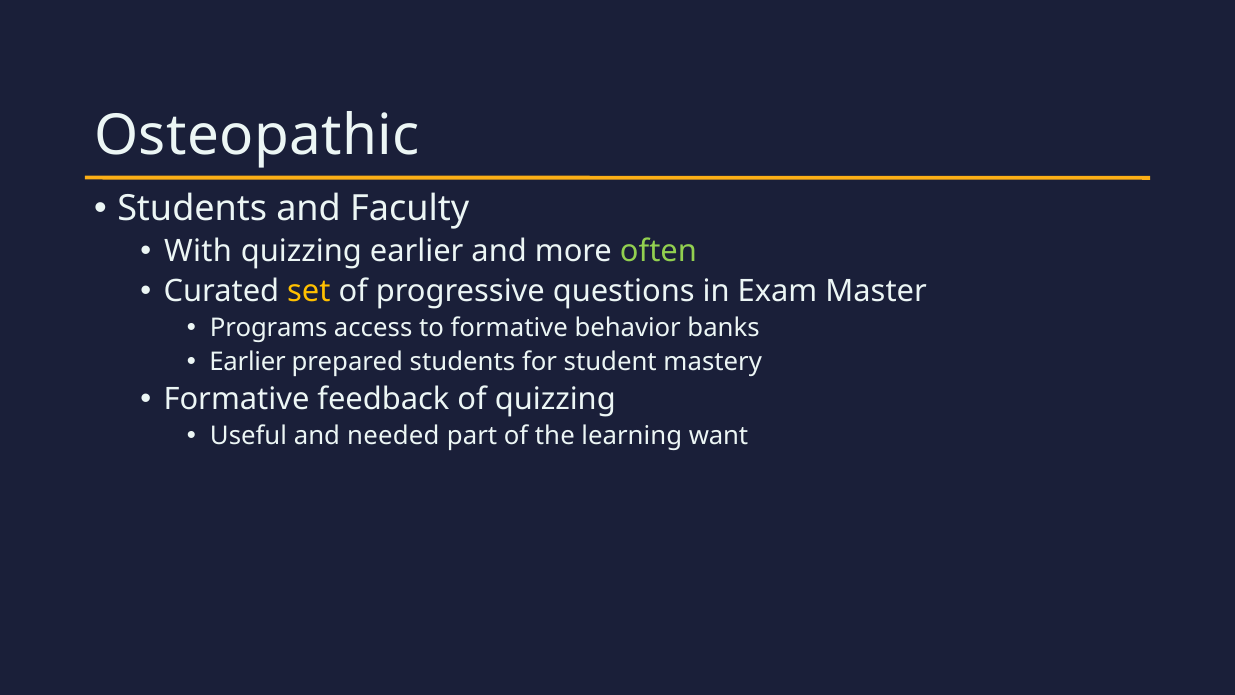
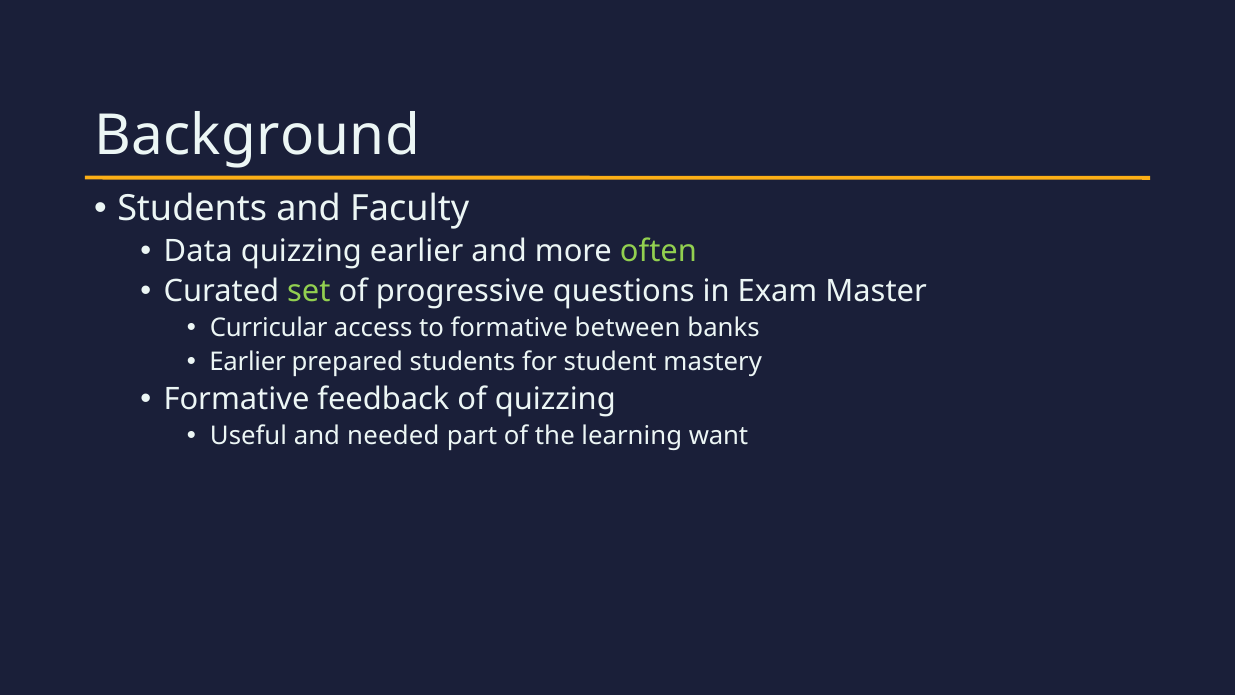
Osteopathic: Osteopathic -> Background
With: With -> Data
set colour: yellow -> light green
Programs: Programs -> Curricular
behavior: behavior -> between
